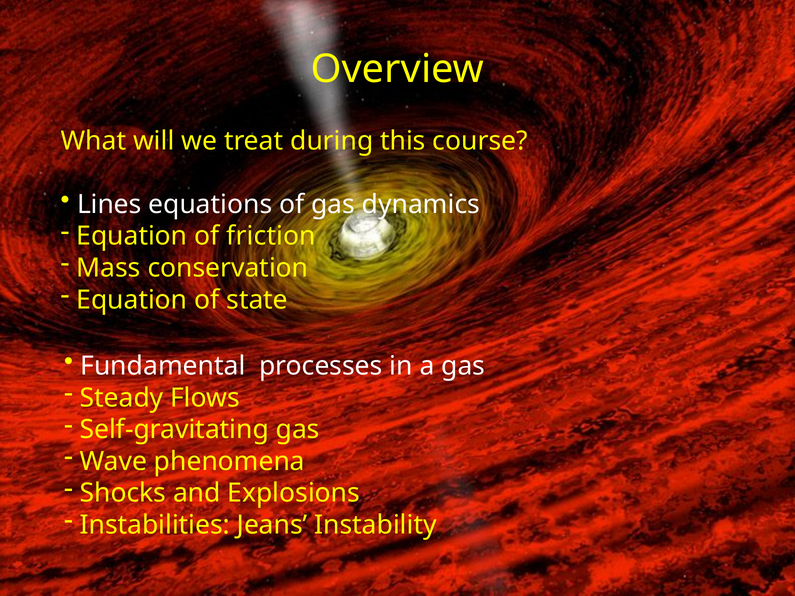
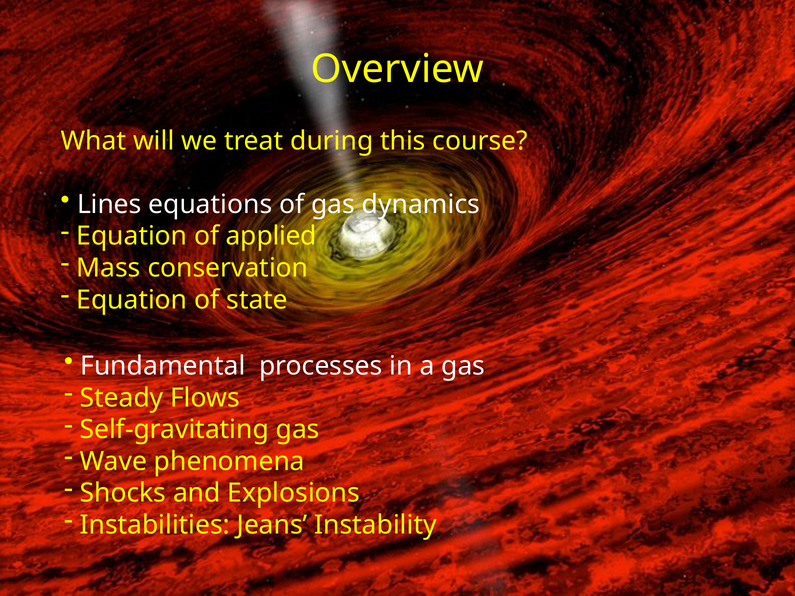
friction: friction -> applied
